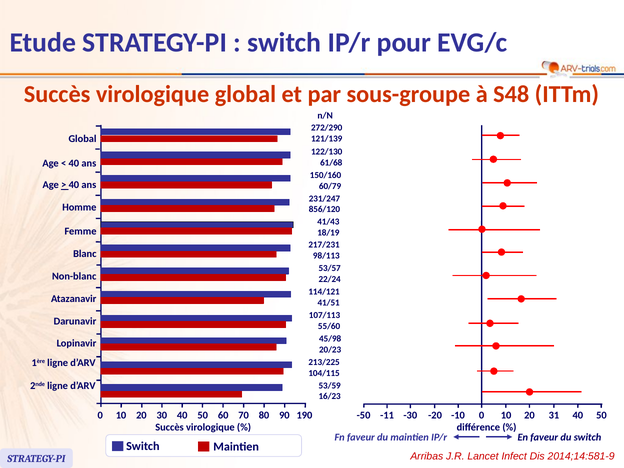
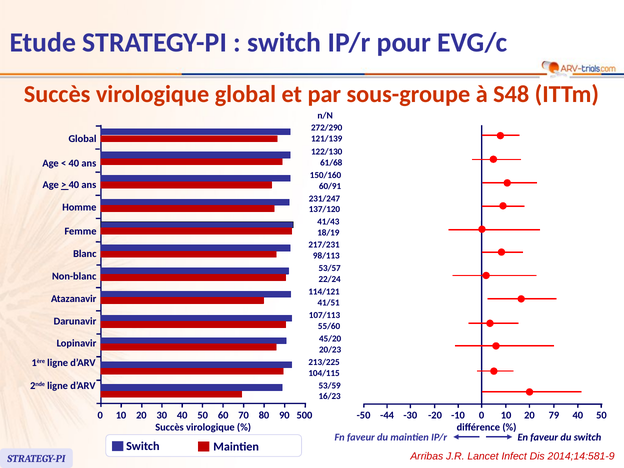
60/79: 60/79 -> 60/91
856/120: 856/120 -> 137/120
45/98: 45/98 -> 45/20
190: 190 -> 500
-11: -11 -> -44
31: 31 -> 79
